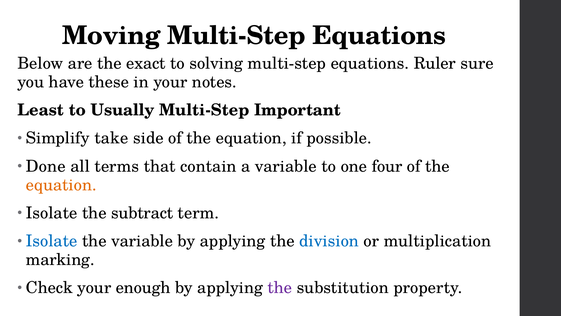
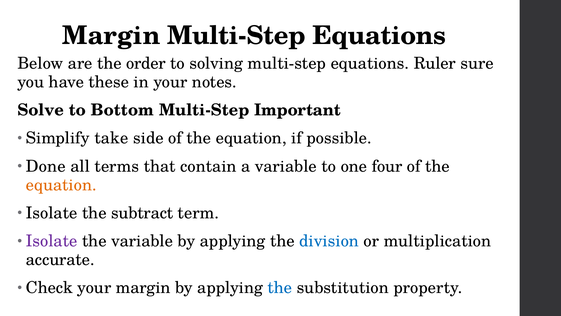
Moving at (111, 36): Moving -> Margin
exact: exact -> order
Least: Least -> Solve
Usually: Usually -> Bottom
Isolate at (52, 241) colour: blue -> purple
marking: marking -> accurate
your enough: enough -> margin
the at (280, 287) colour: purple -> blue
